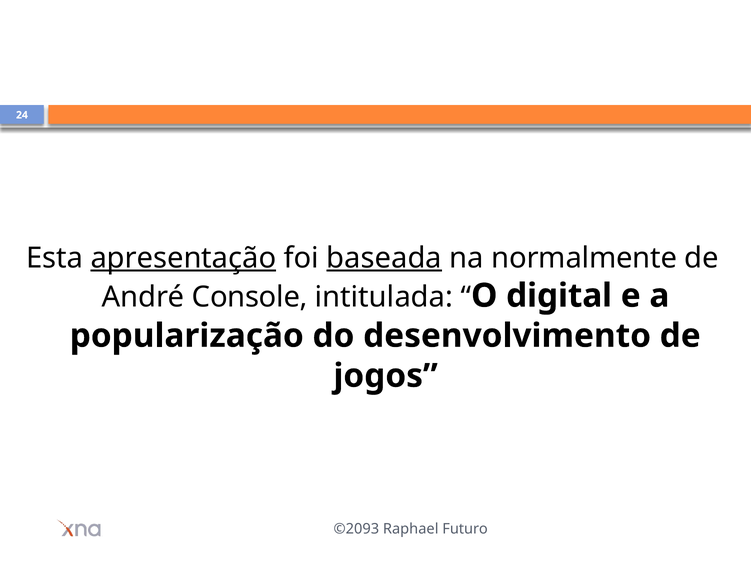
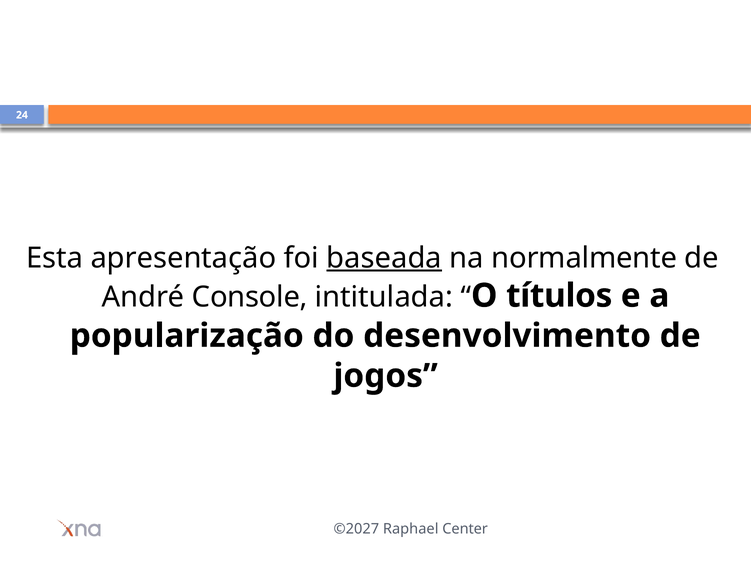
apresentação underline: present -> none
digital: digital -> títulos
©2093: ©2093 -> ©2027
Futuro: Futuro -> Center
